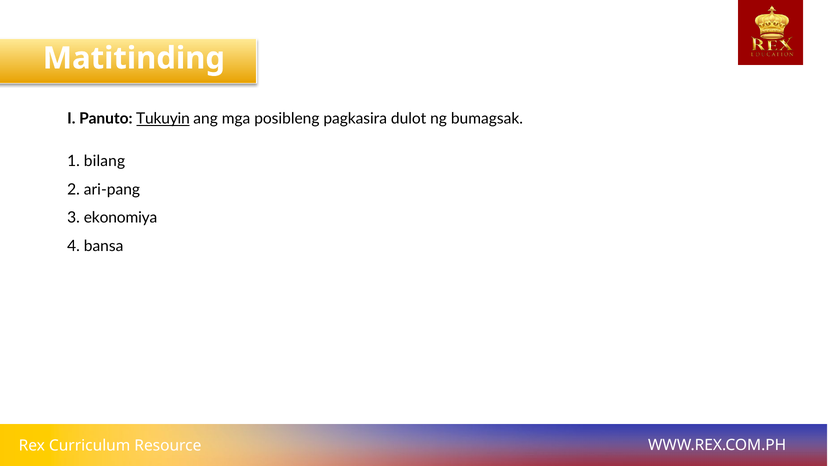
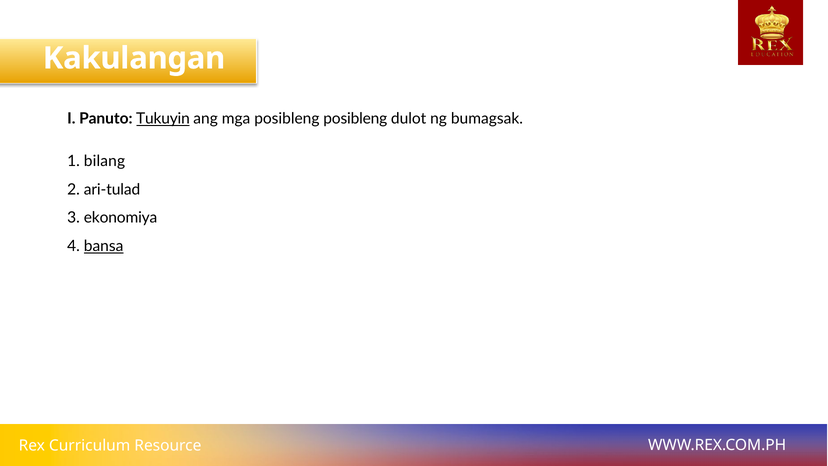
Matitinding: Matitinding -> Kakulangan
posibleng pagkasira: pagkasira -> posibleng
ari-pang: ari-pang -> ari-tulad
bansa underline: none -> present
